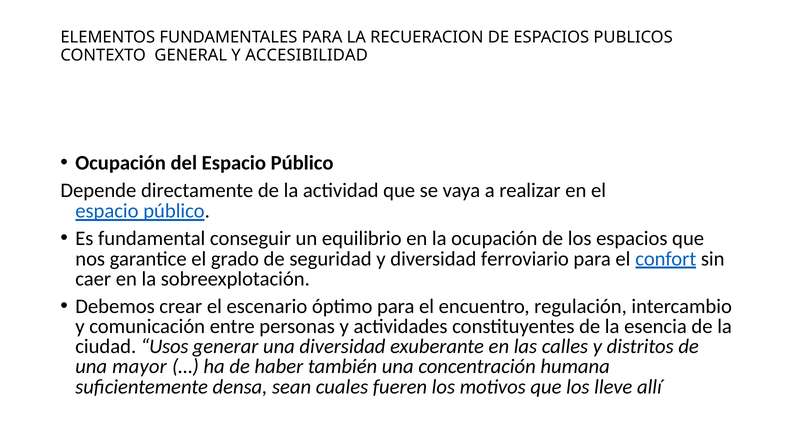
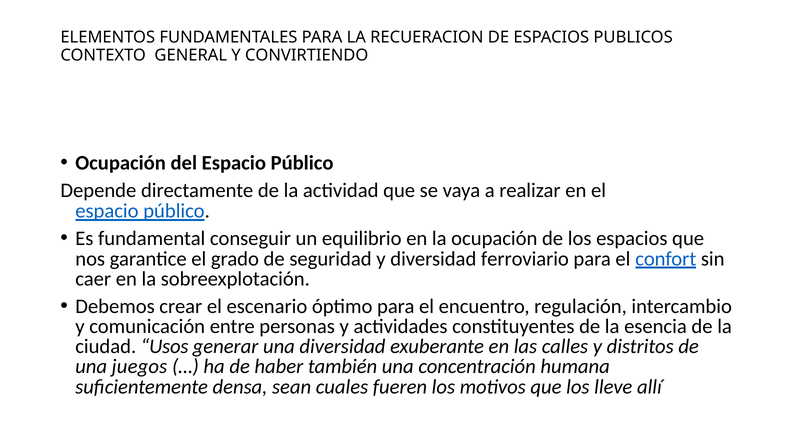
ACCESIBILIDAD: ACCESIBILIDAD -> CONVIRTIENDO
mayor: mayor -> juegos
